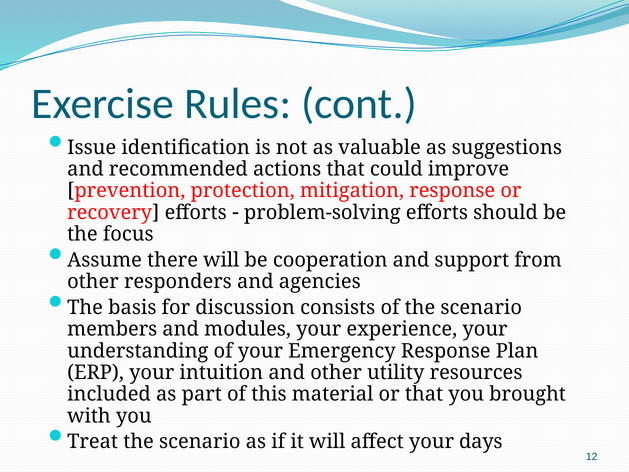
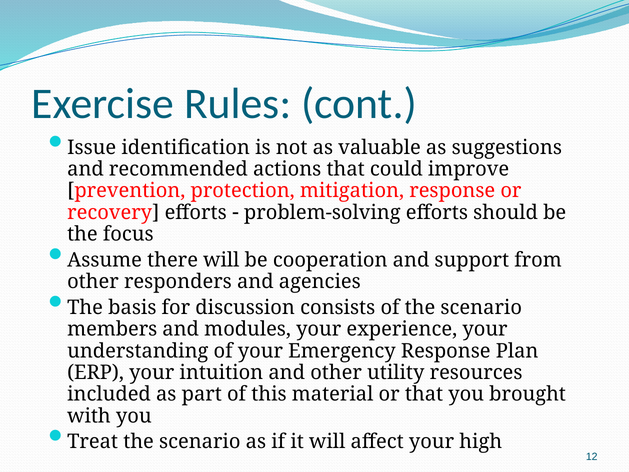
days: days -> high
